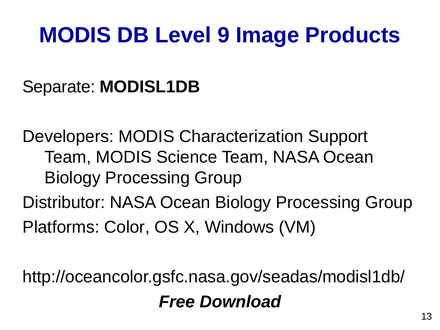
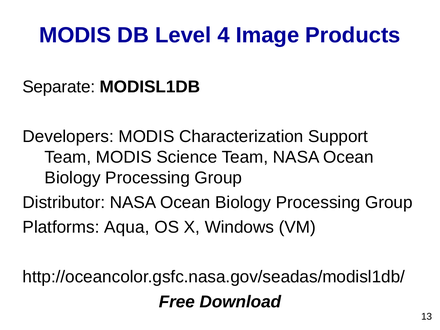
9: 9 -> 4
Color: Color -> Aqua
